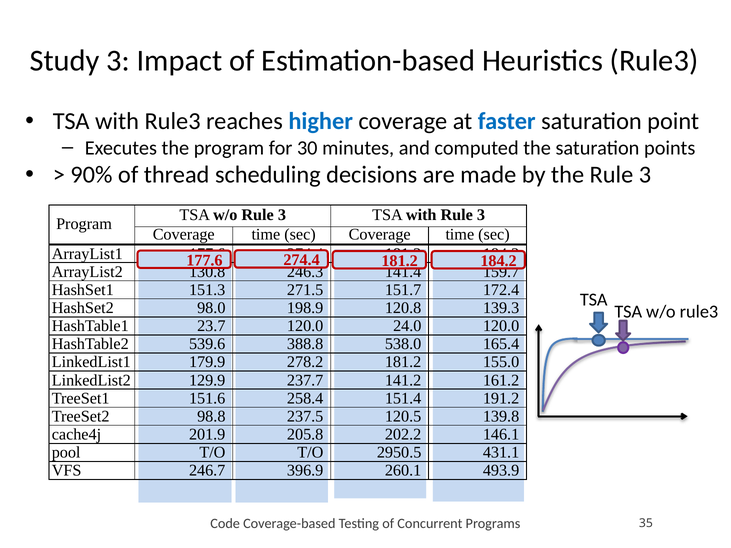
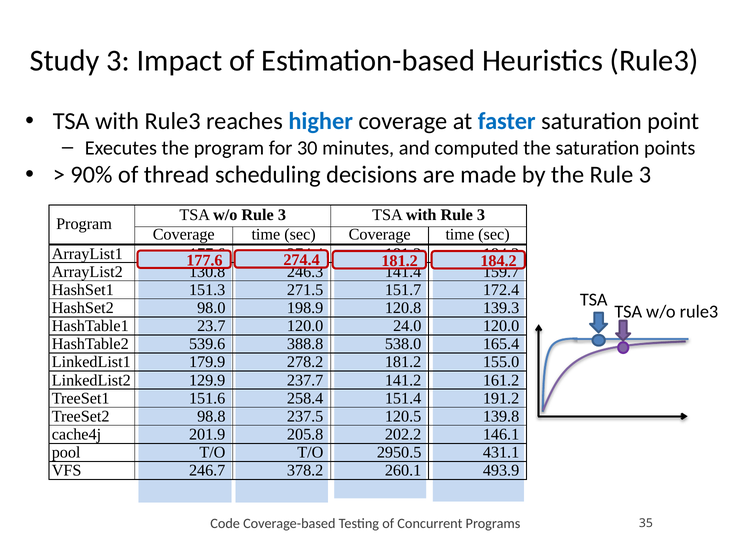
396.9: 396.9 -> 378.2
